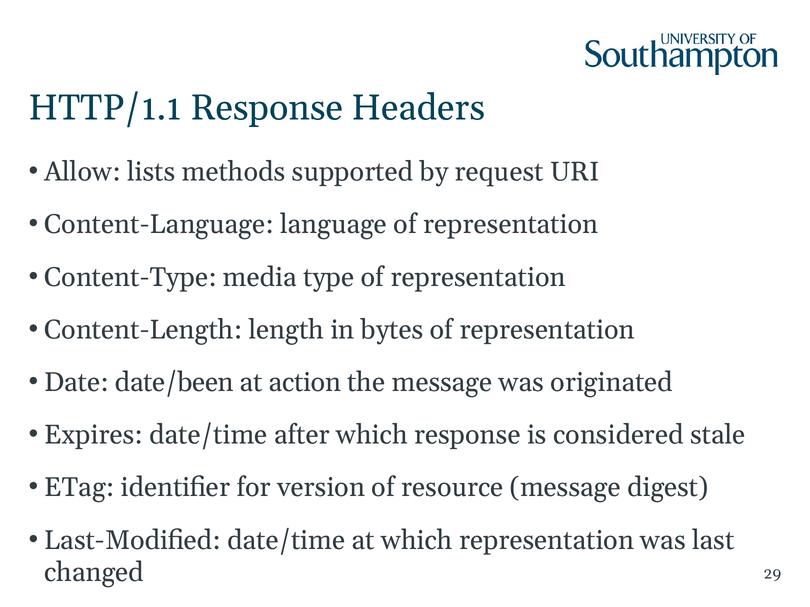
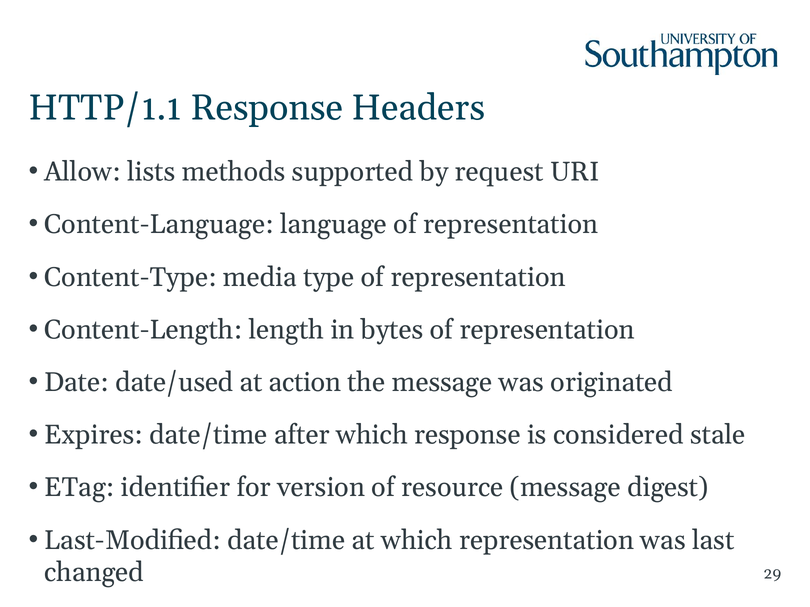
date/been: date/been -> date/used
